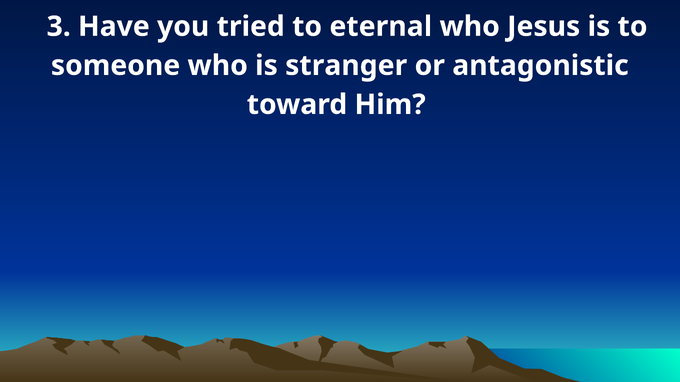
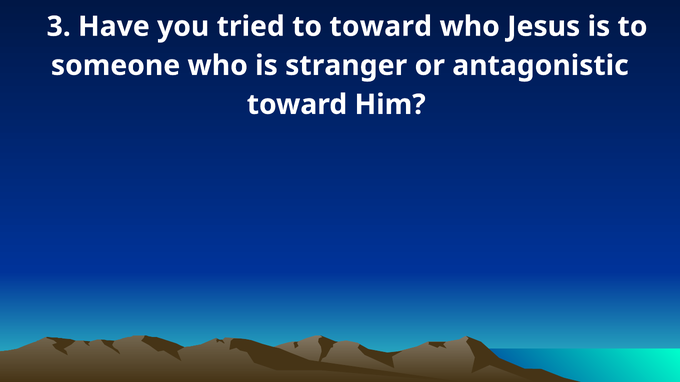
to eternal: eternal -> toward
